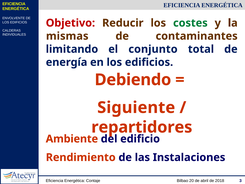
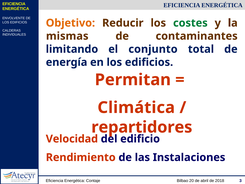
Objetivo colour: red -> orange
Debiendo: Debiendo -> Permitan
Siguiente: Siguiente -> Climática
Ambiente: Ambiente -> Velocidad
